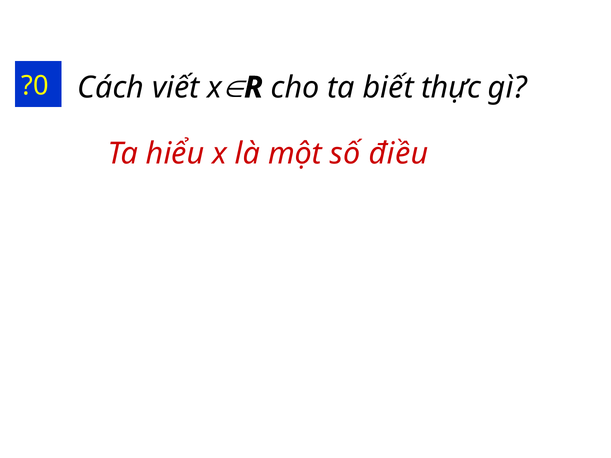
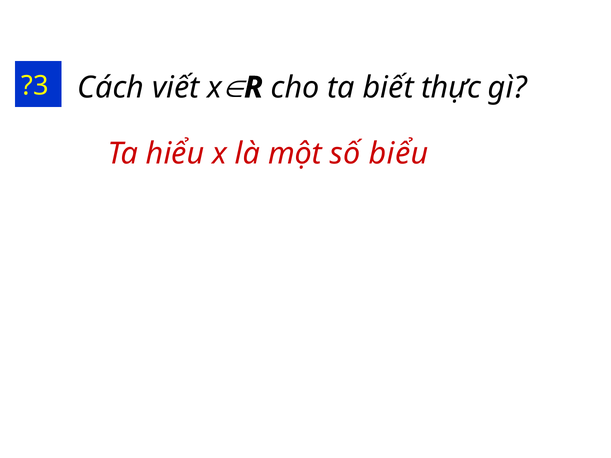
?0: ?0 -> ?3
điều: điều -> biểu
